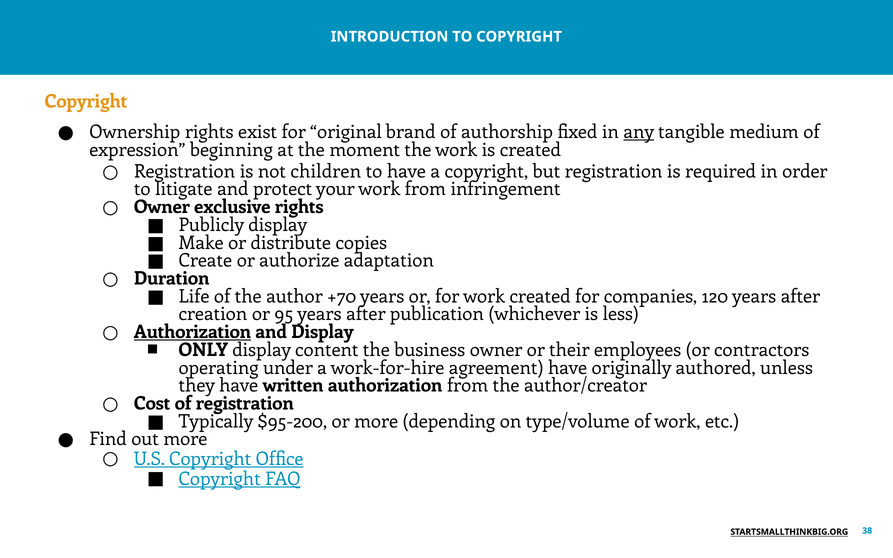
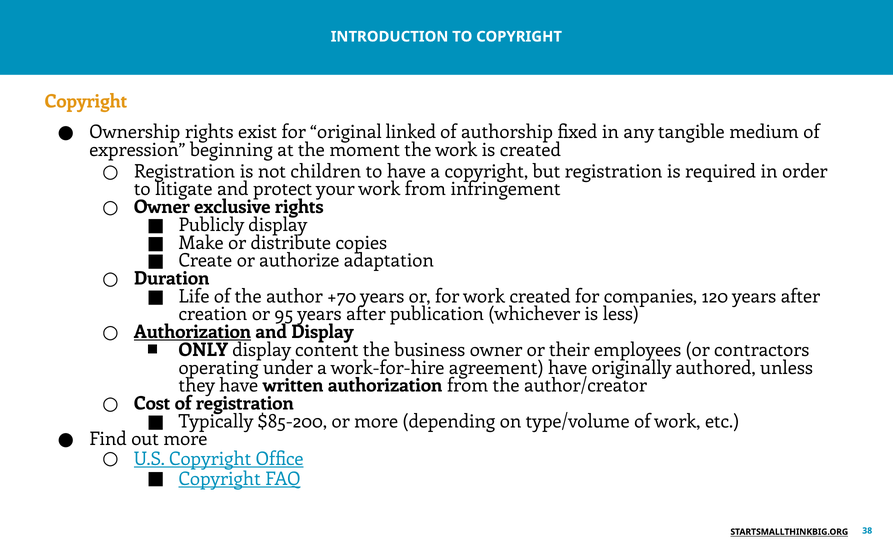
brand: brand -> linked
any underline: present -> none
$95-200: $95-200 -> $85-200
